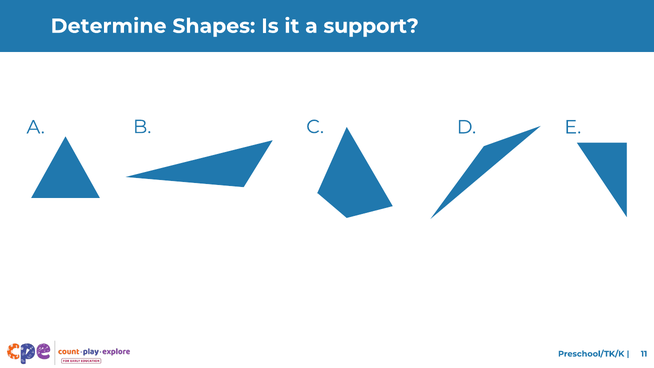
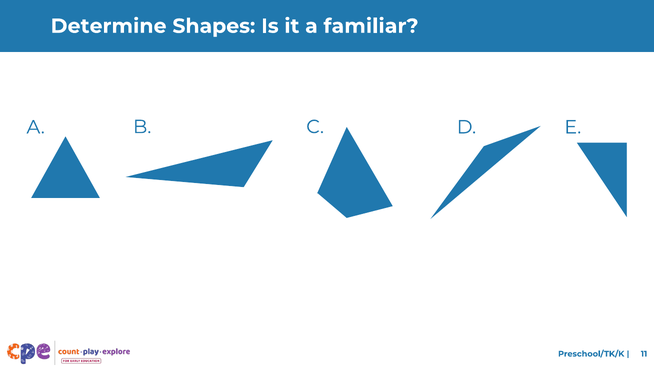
support: support -> familiar
